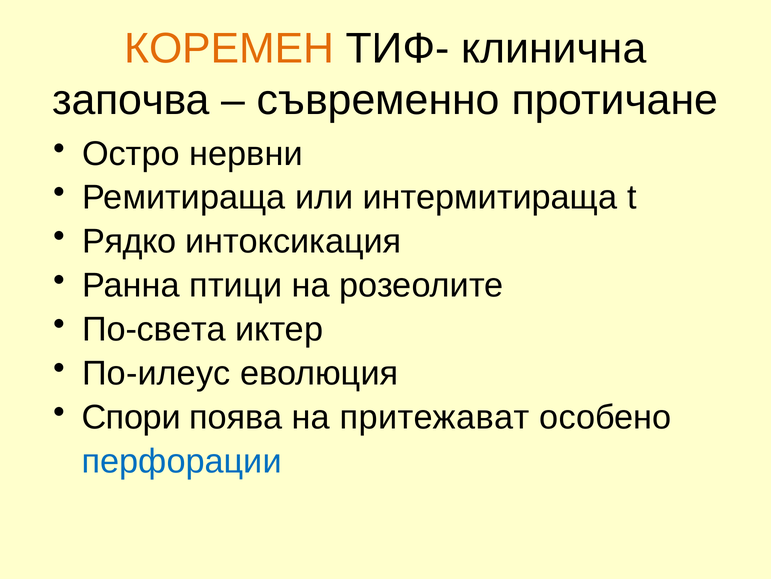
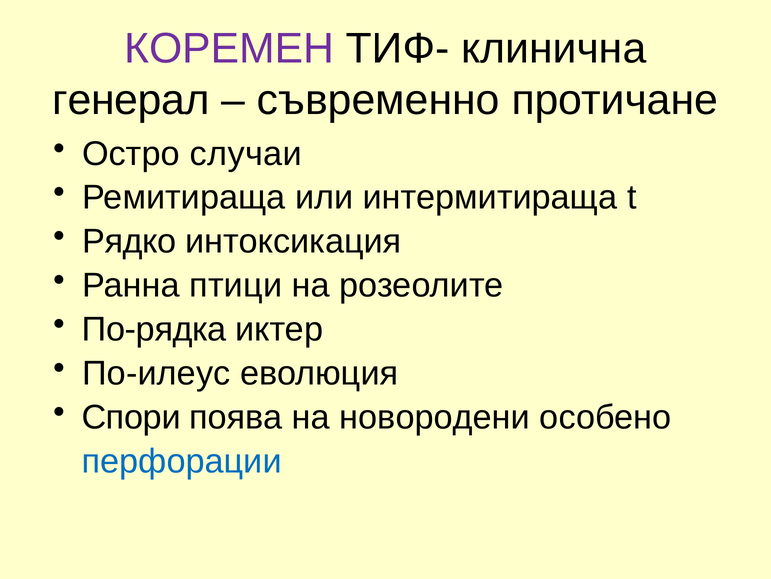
КОРЕМЕН colour: orange -> purple
започва: започва -> генерал
нервни: нервни -> случаи
По-света: По-света -> По-рядка
притежават: притежават -> новородени
